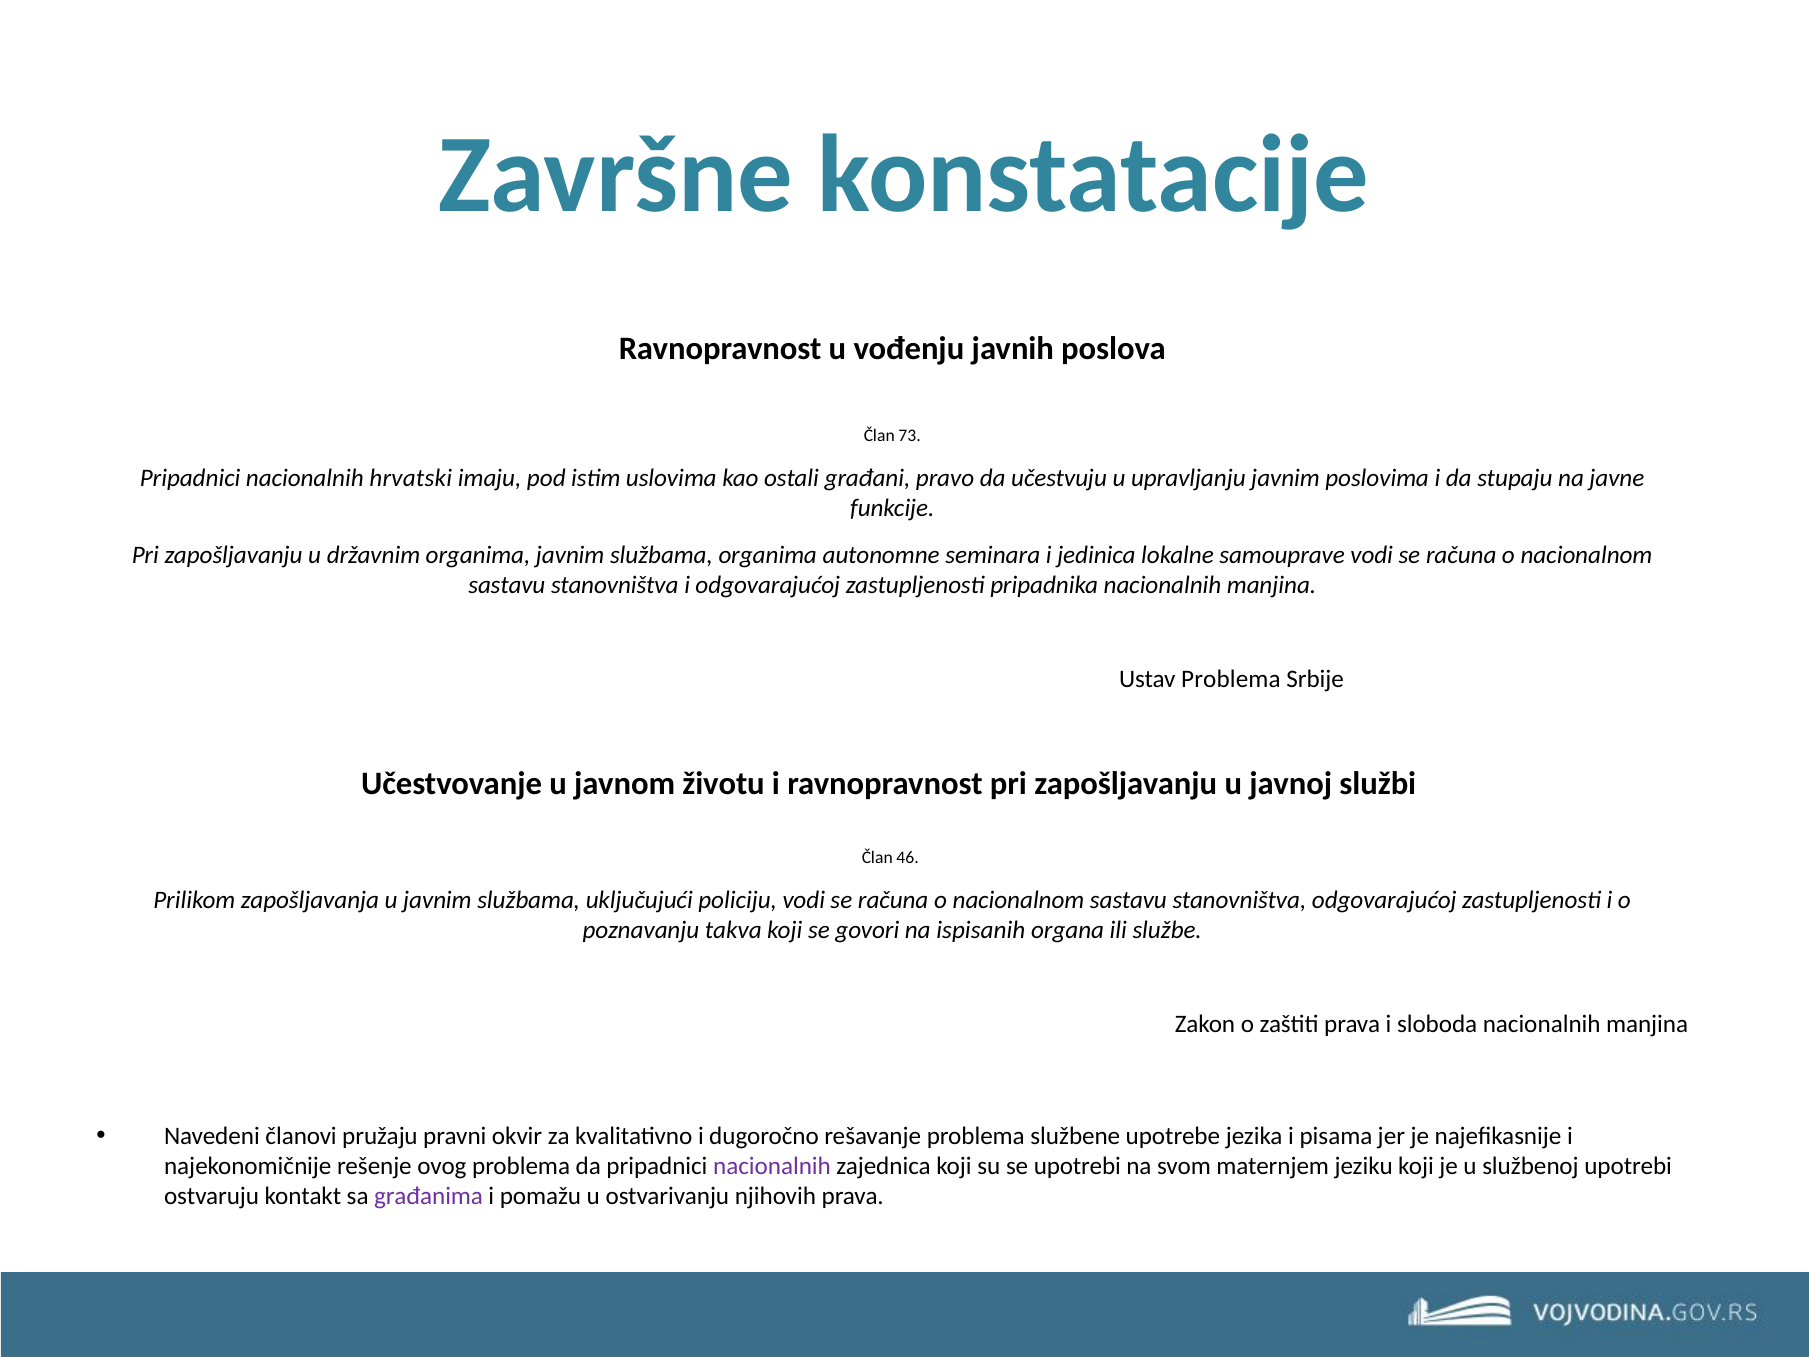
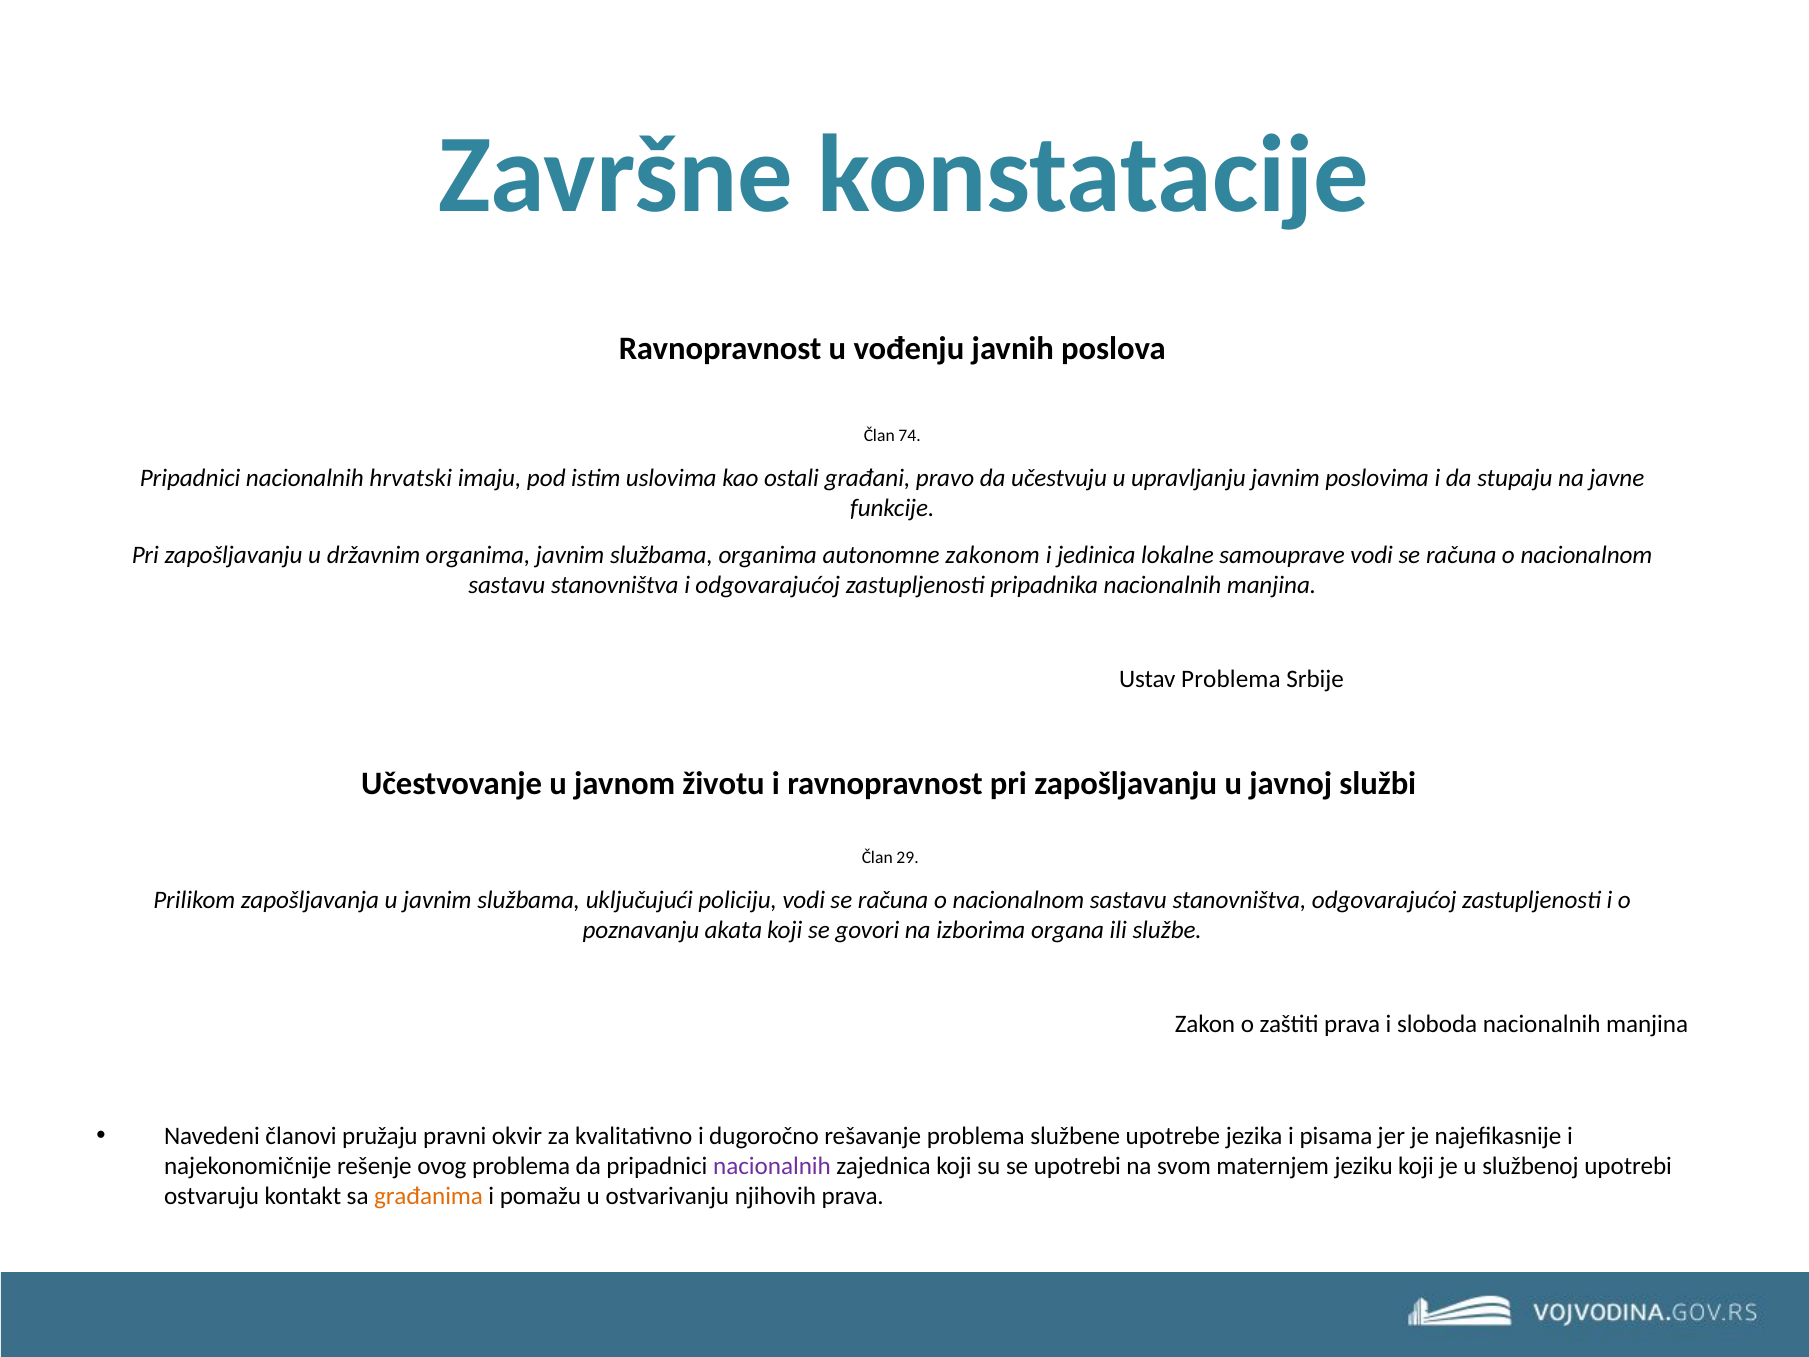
73: 73 -> 74
seminara: seminara -> zakonom
46: 46 -> 29
takva: takva -> akata
ispisanih: ispisanih -> izborima
građanima colour: purple -> orange
